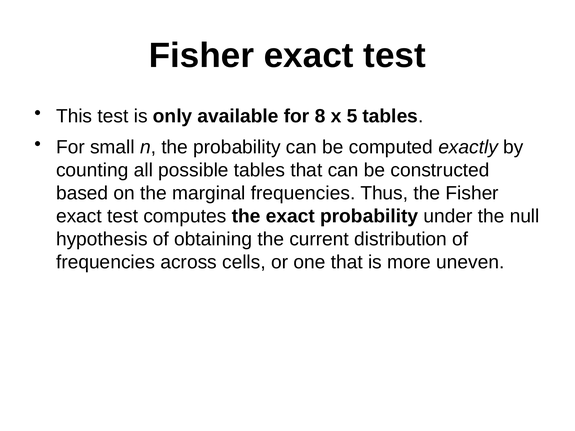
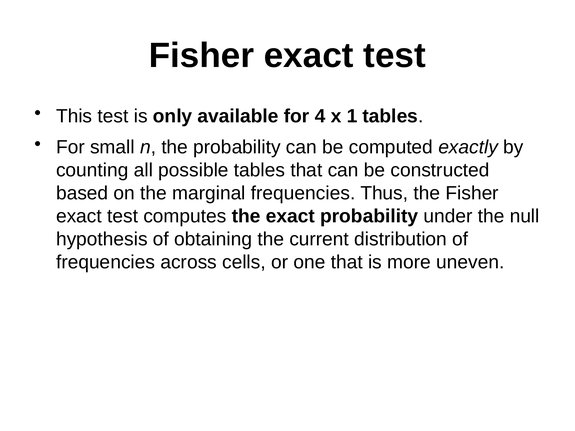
8: 8 -> 4
5: 5 -> 1
